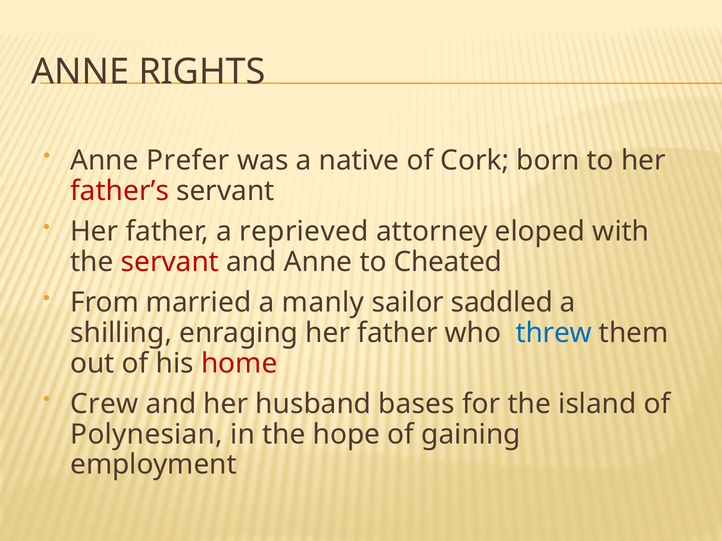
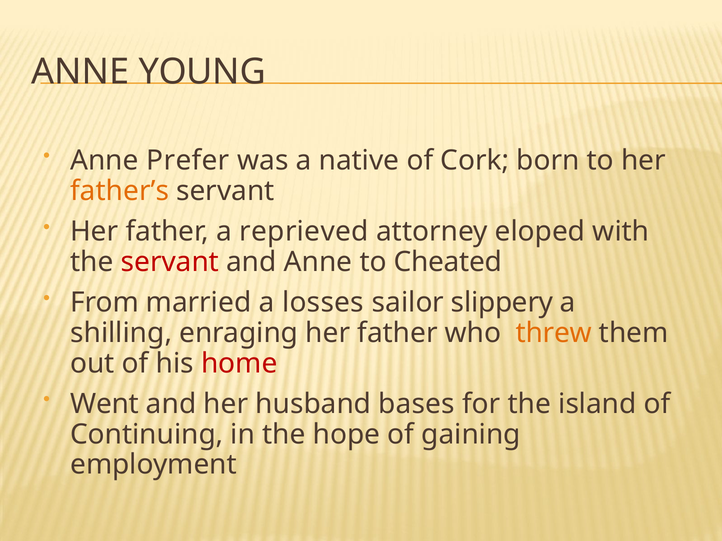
RIGHTS: RIGHTS -> YOUNG
father’s colour: red -> orange
manly: manly -> losses
saddled: saddled -> slippery
threw colour: blue -> orange
Crew: Crew -> Went
Polynesian: Polynesian -> Continuing
